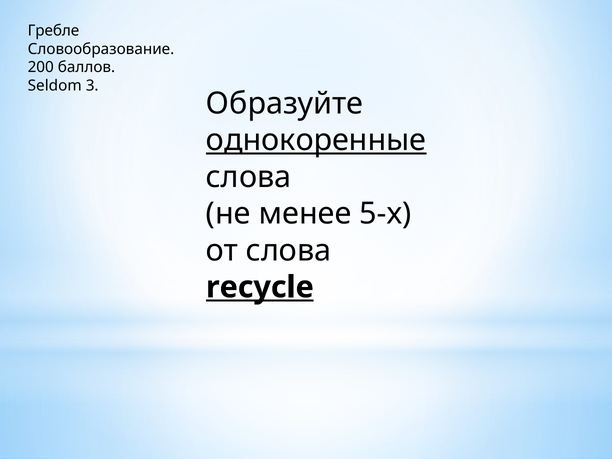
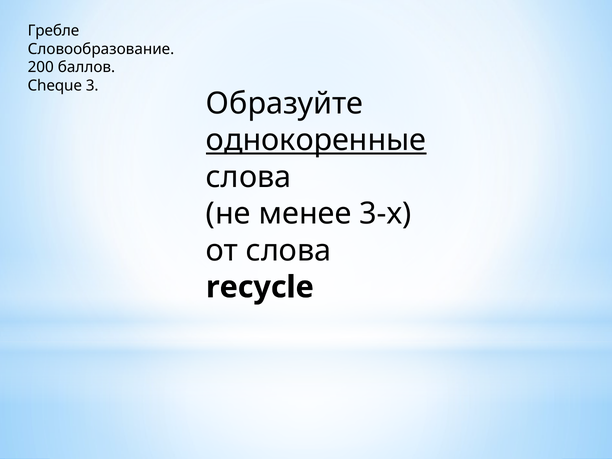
Seldom: Seldom -> Cheque
5-х: 5-х -> 3-х
recycle underline: present -> none
